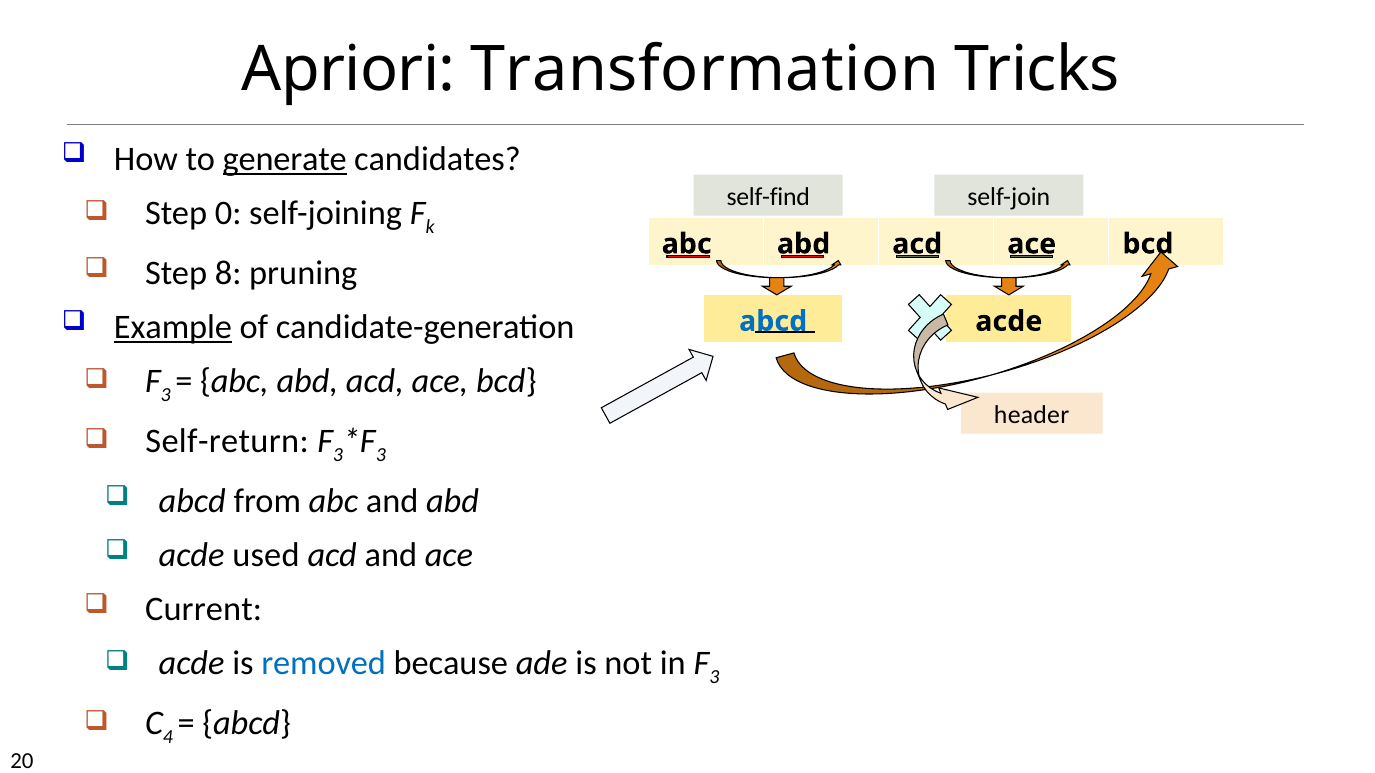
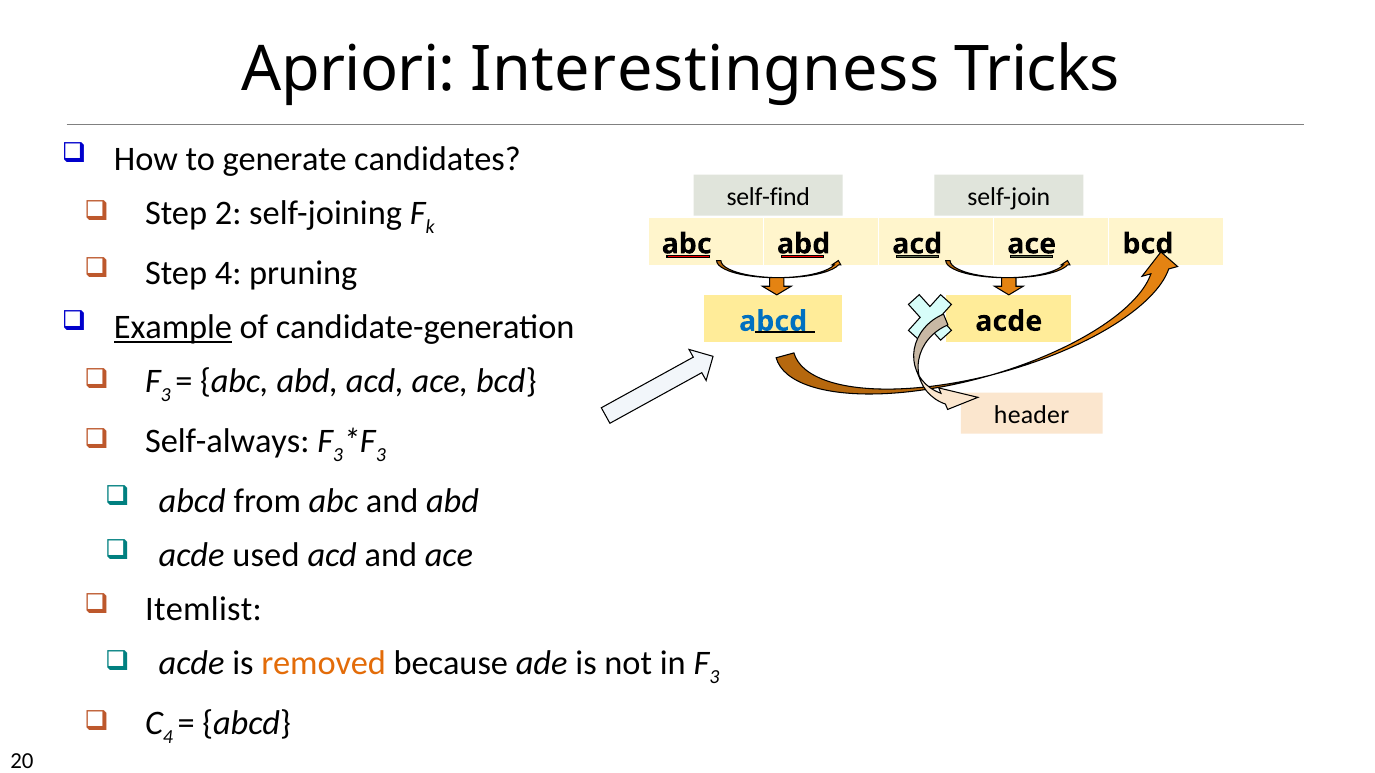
Transformation: Transformation -> Interestingness
generate underline: present -> none
0: 0 -> 2
Step 8: 8 -> 4
Self-return: Self-return -> Self-always
Current: Current -> Itemlist
removed colour: blue -> orange
